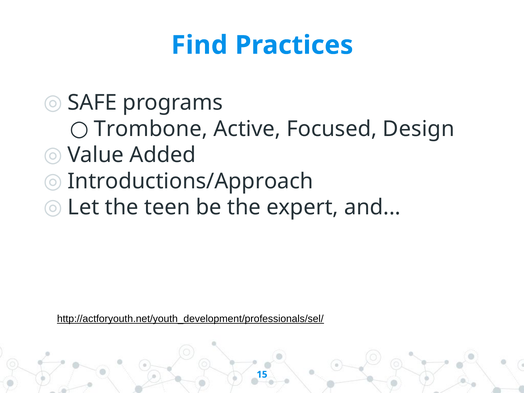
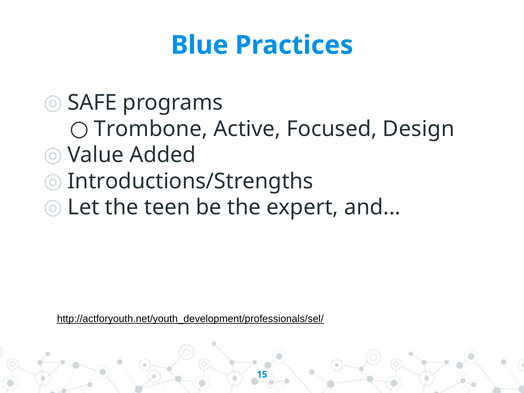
Find: Find -> Blue
Introductions/Approach: Introductions/Approach -> Introductions/Strengths
